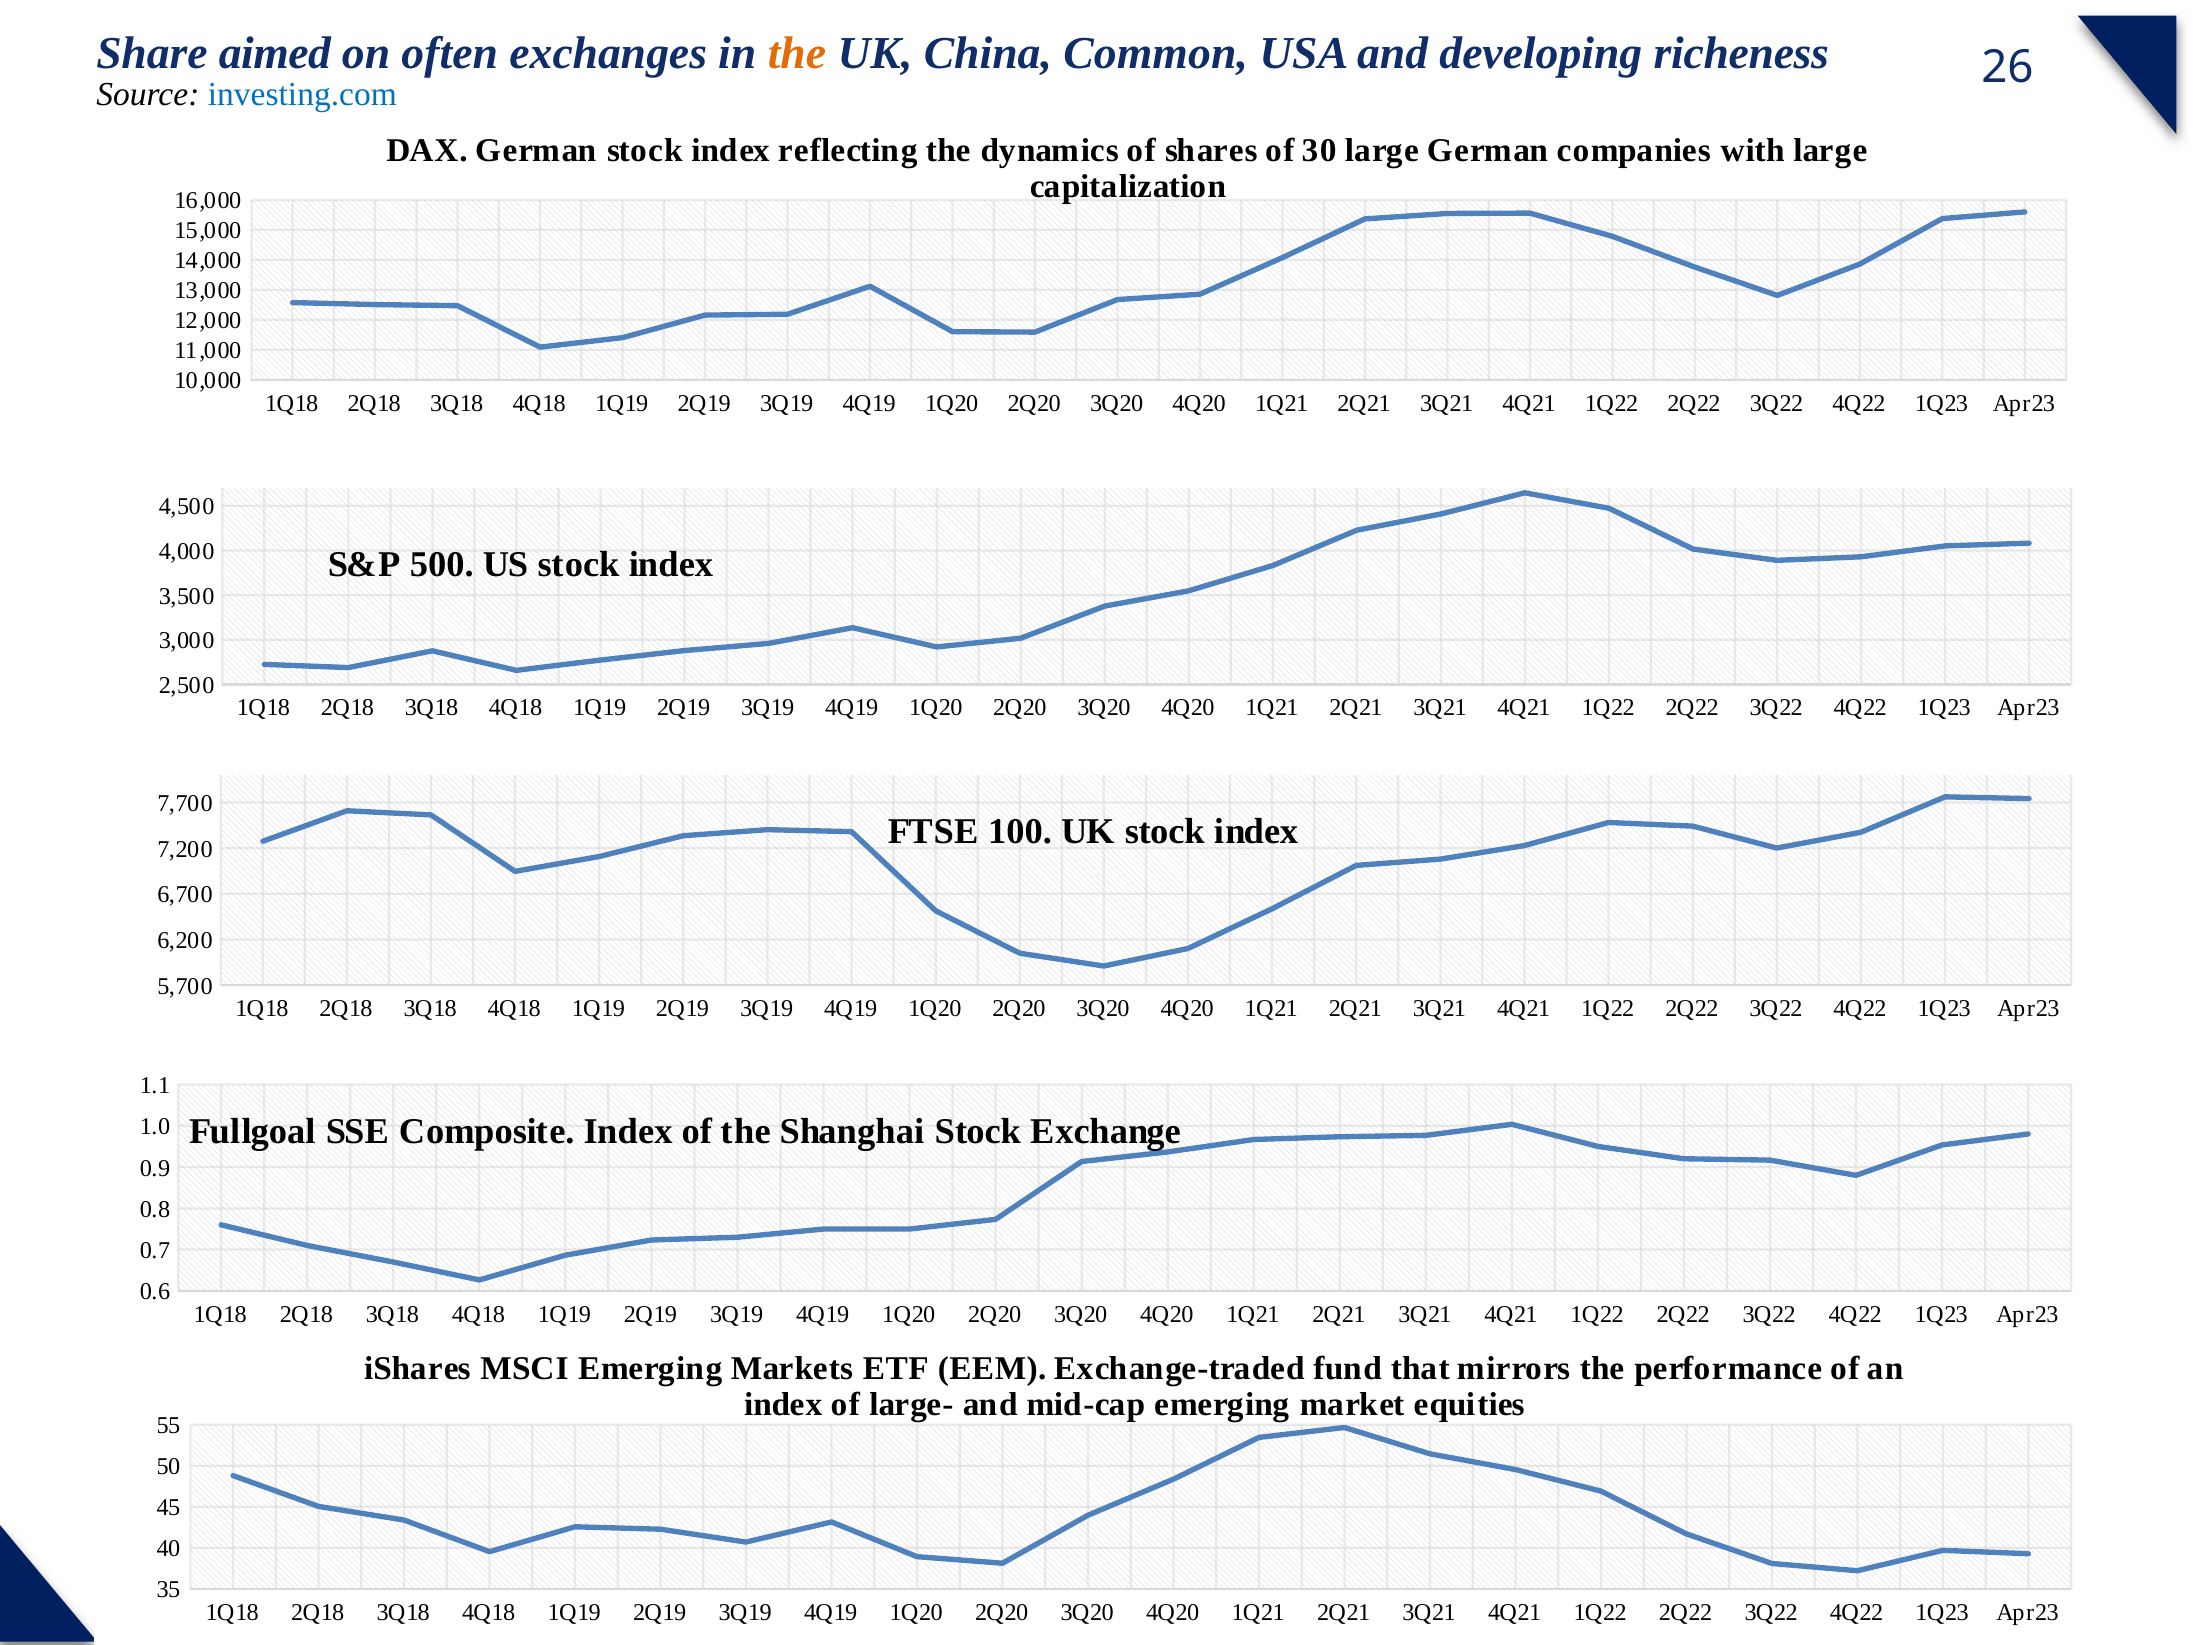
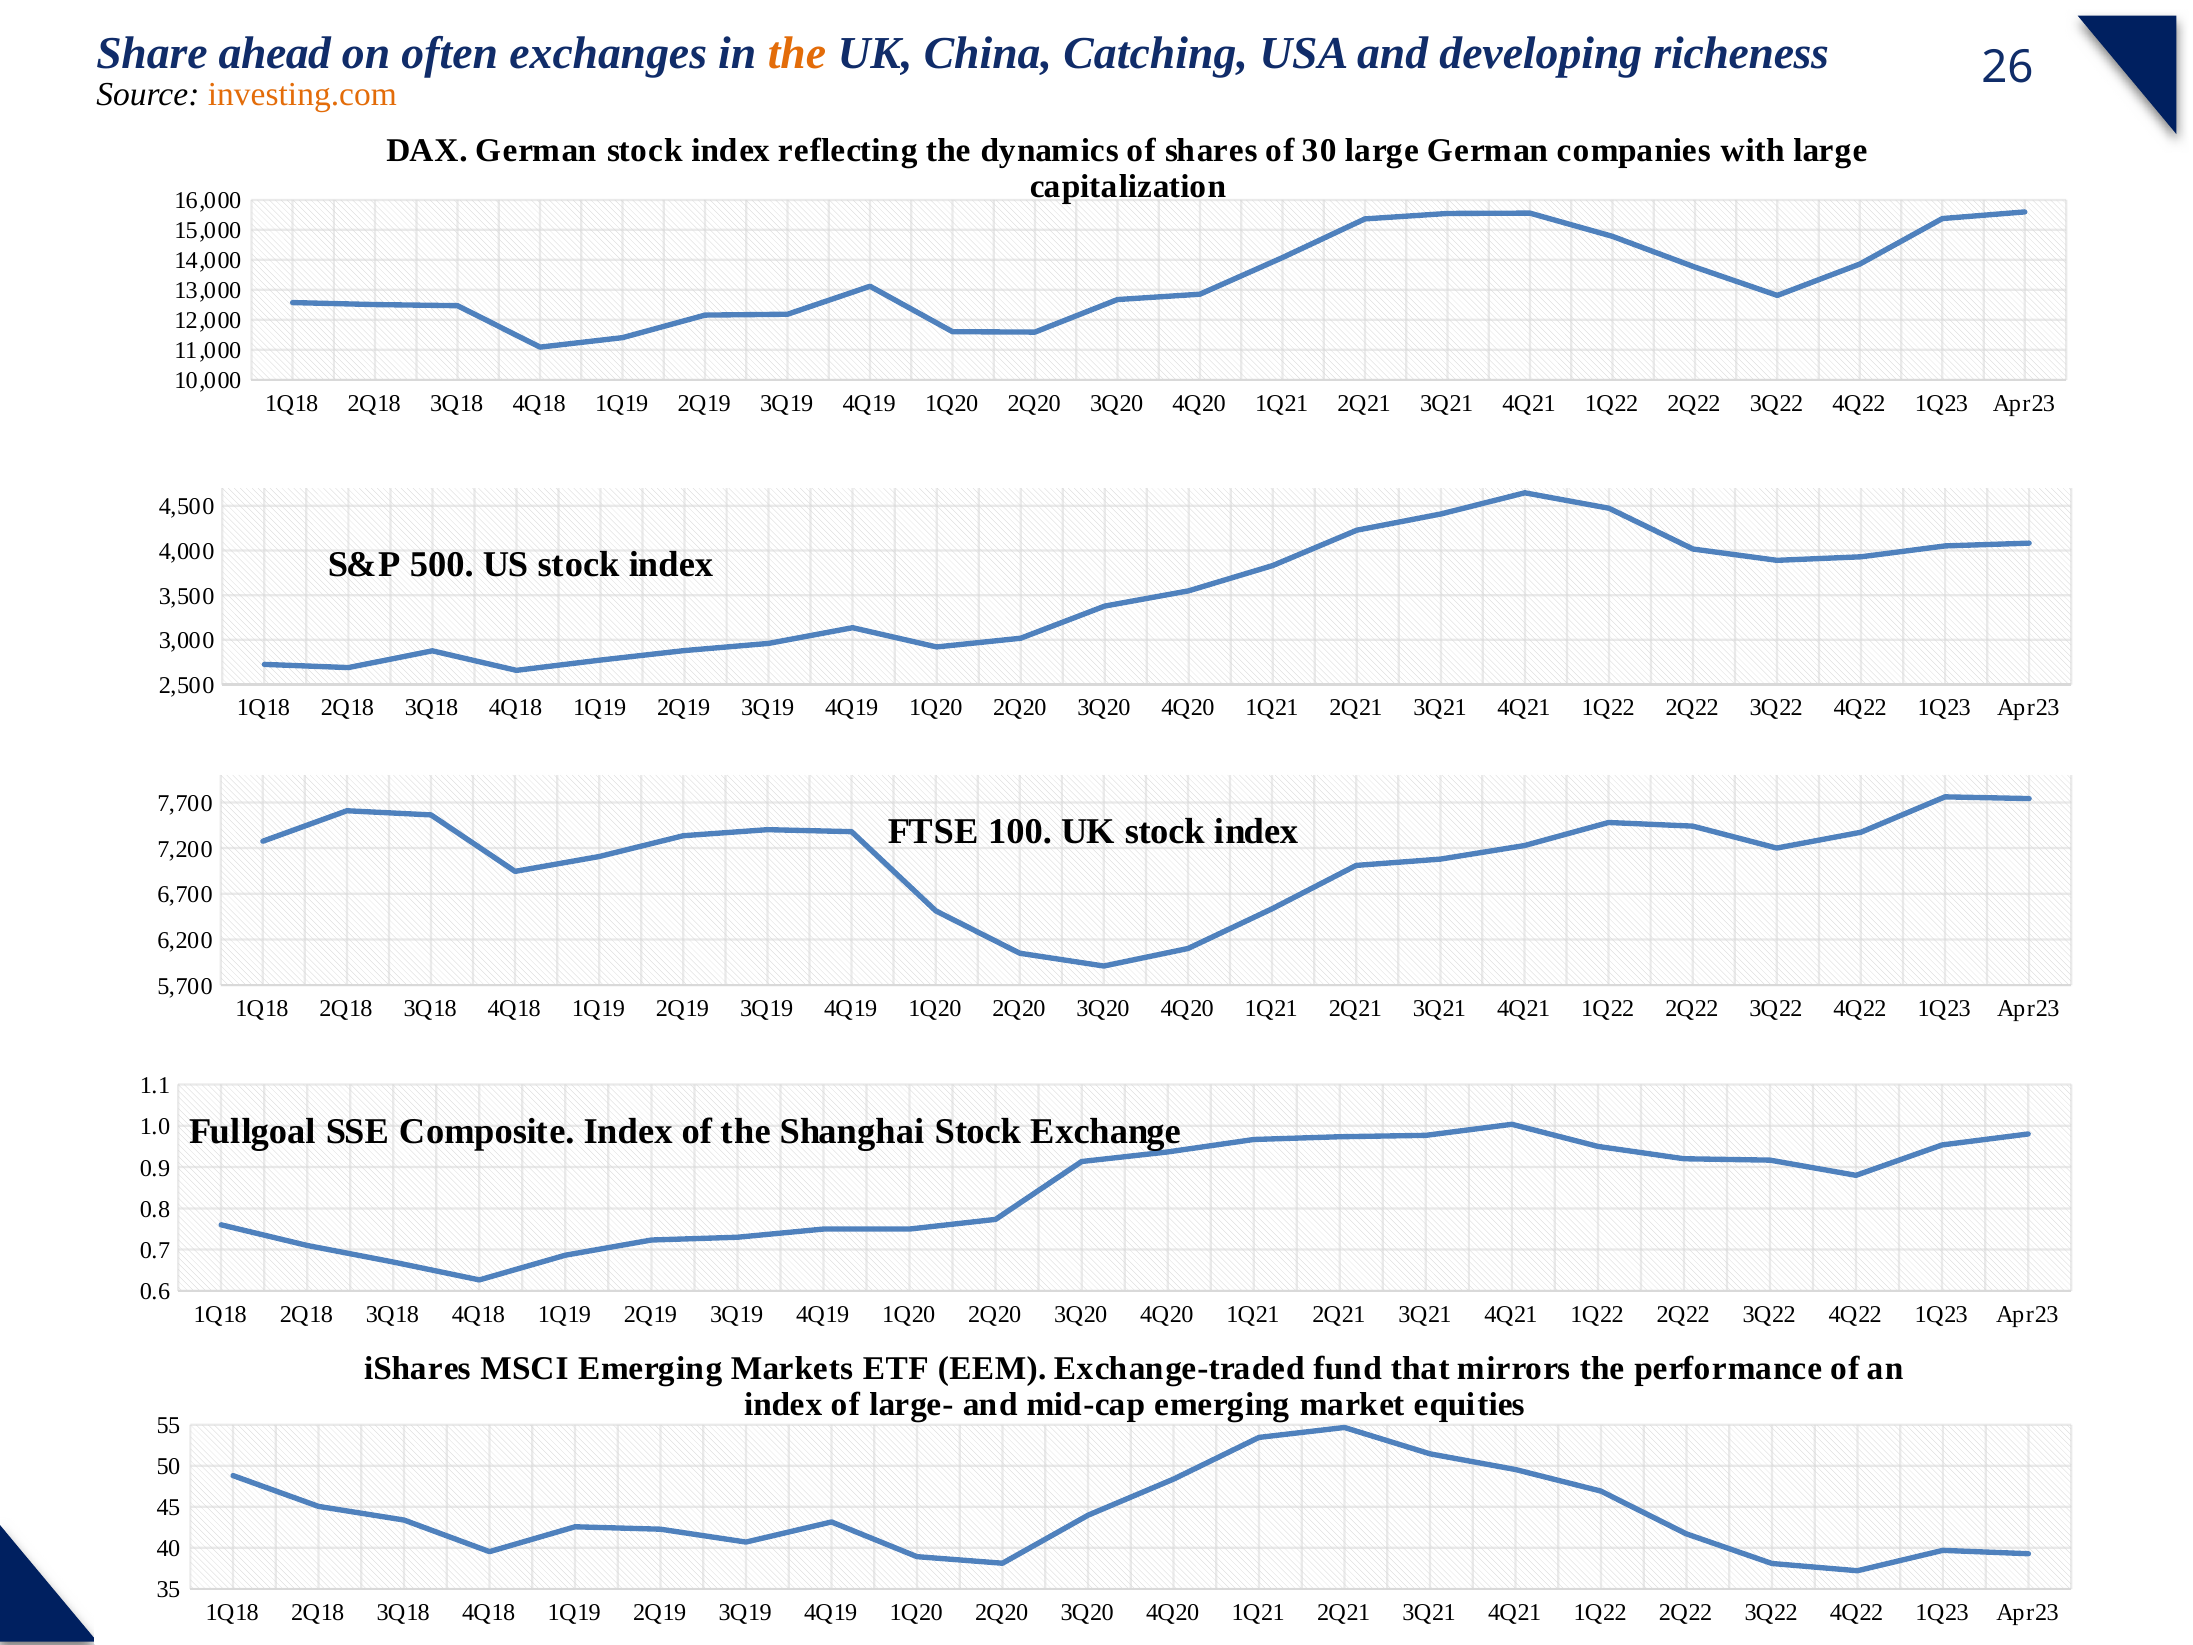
aimed: aimed -> ahead
Common: Common -> Catching
investing.com colour: blue -> orange
